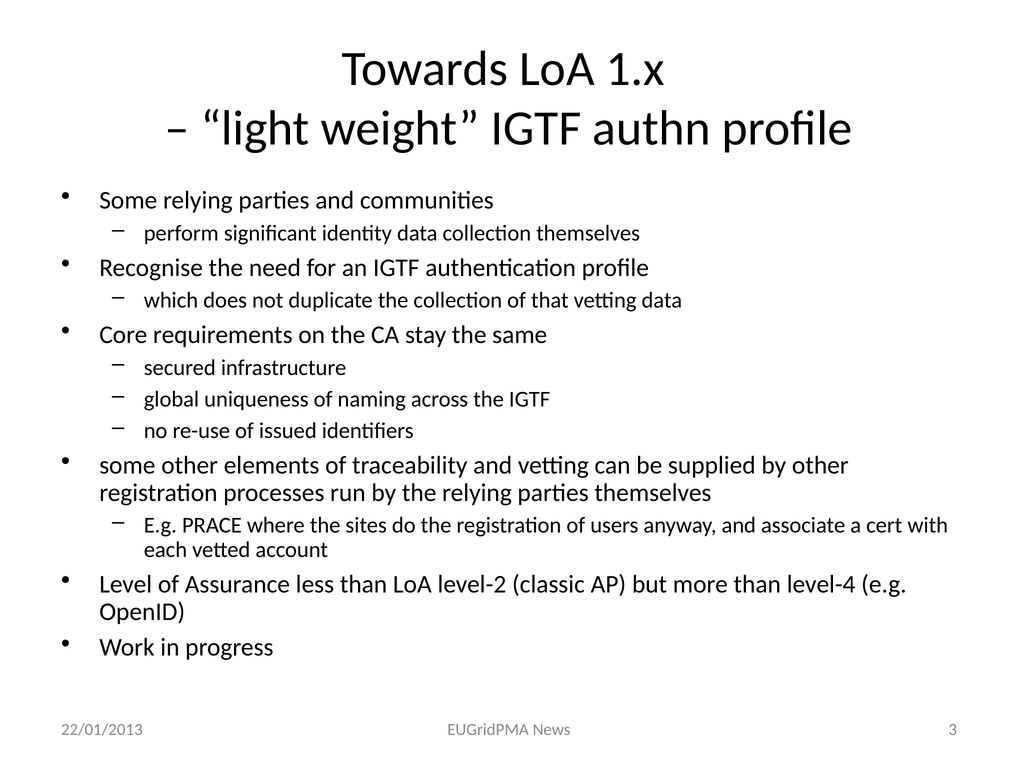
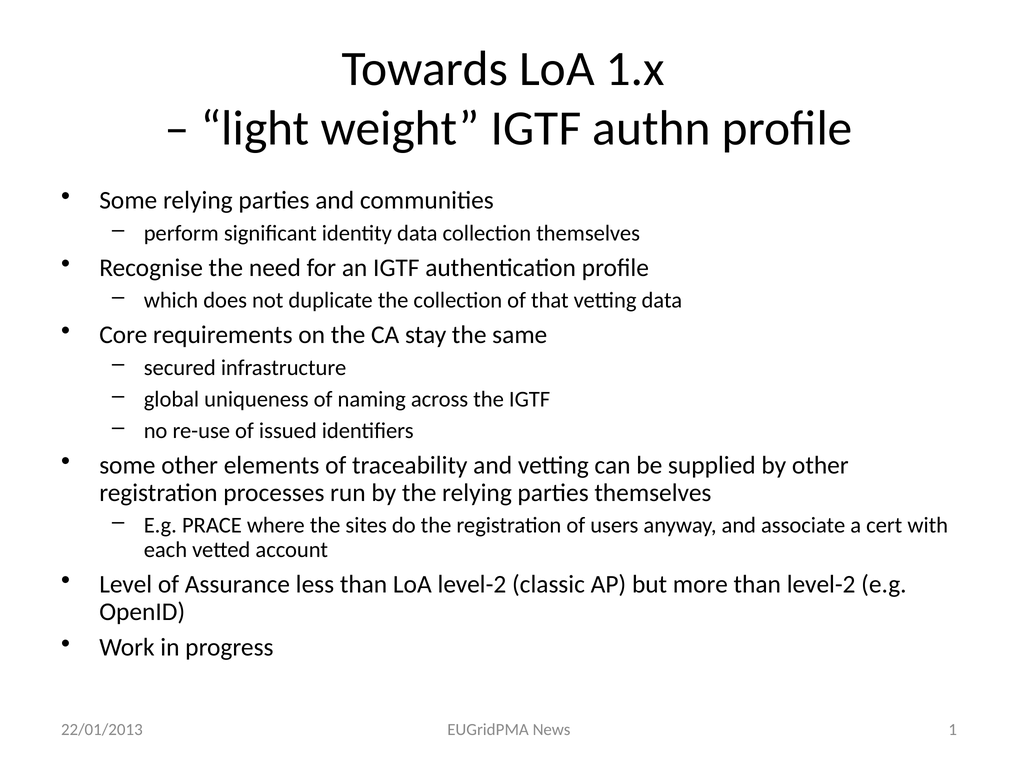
than level-4: level-4 -> level-2
3: 3 -> 1
